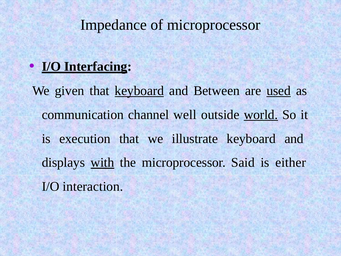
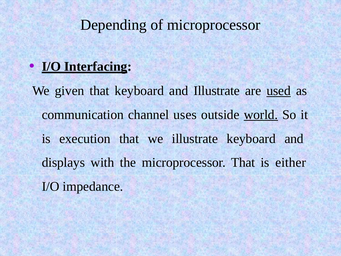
Impedance: Impedance -> Depending
keyboard at (139, 91) underline: present -> none
and Between: Between -> Illustrate
well: well -> uses
with underline: present -> none
microprocessor Said: Said -> That
interaction: interaction -> impedance
